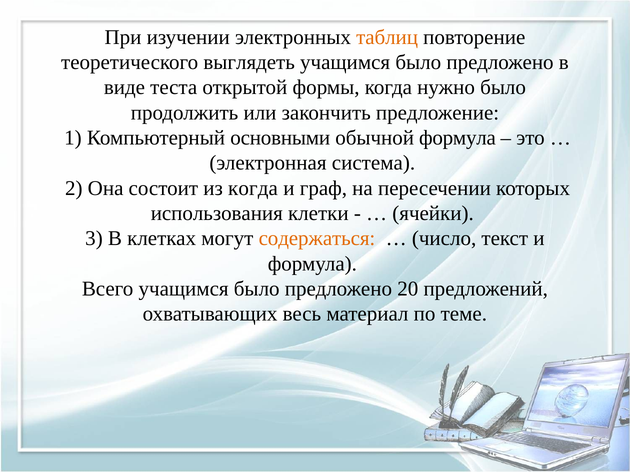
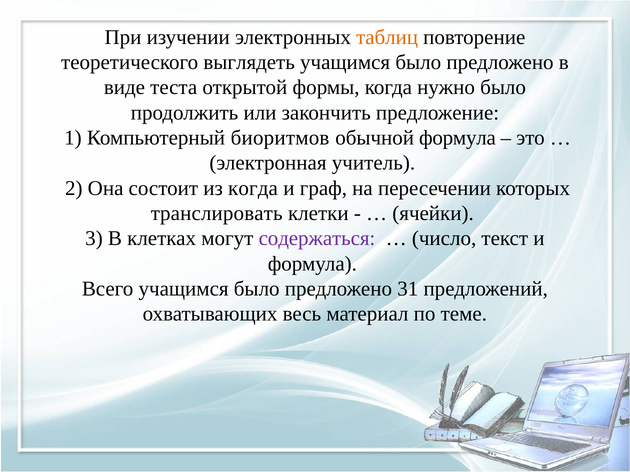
основными: основными -> биоритмов
система: система -> учитель
использования: использования -> транслировать
содержаться colour: orange -> purple
20: 20 -> 31
